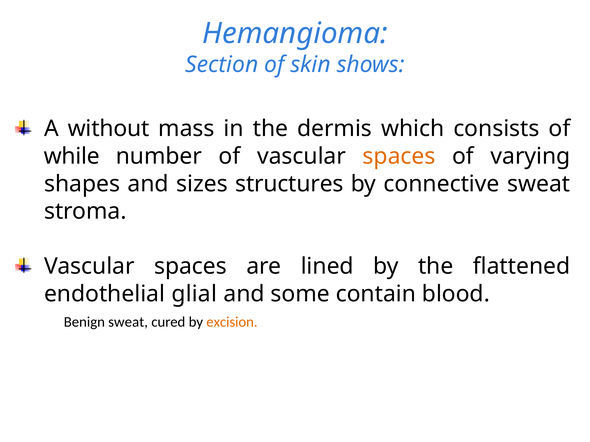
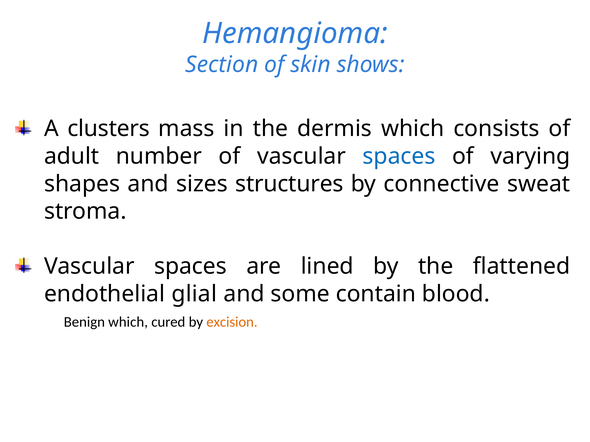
without: without -> clusters
while: while -> adult
spaces at (399, 156) colour: orange -> blue
Benign sweat: sweat -> which
